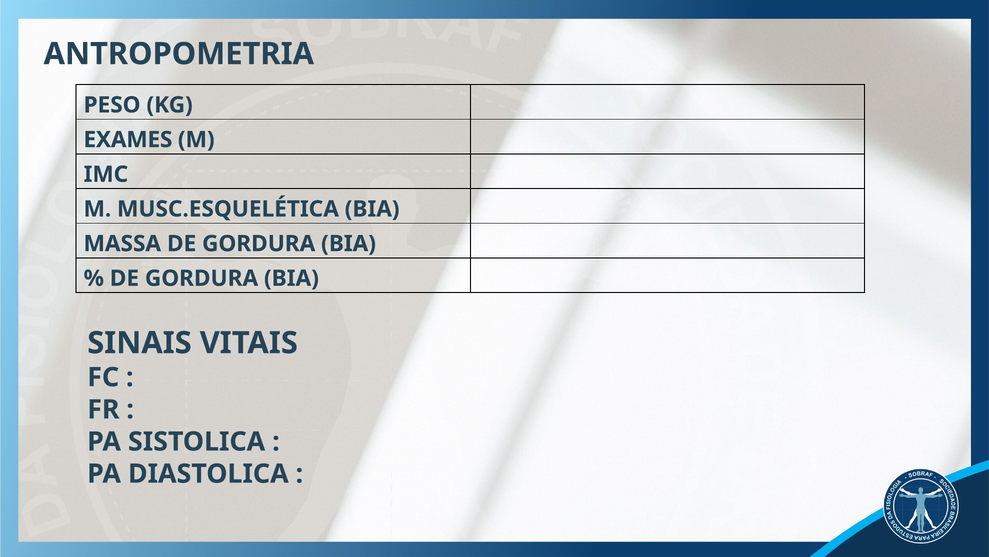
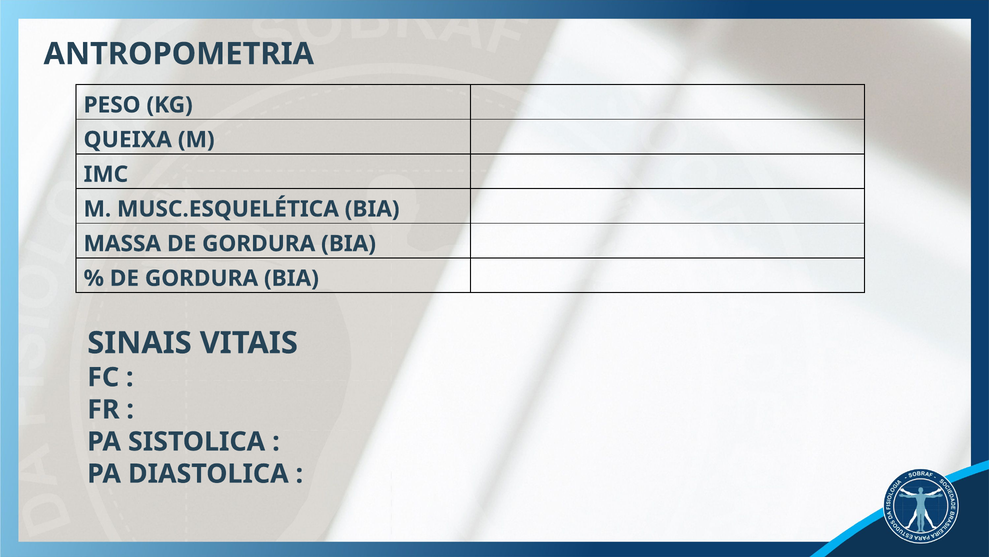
EXAMES: EXAMES -> QUEIXA
